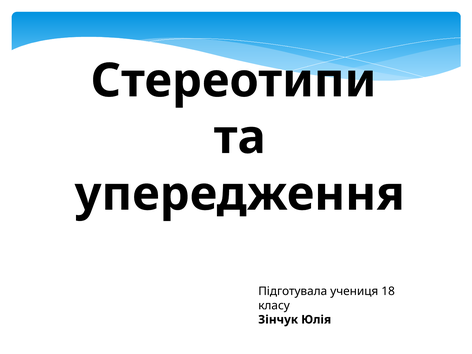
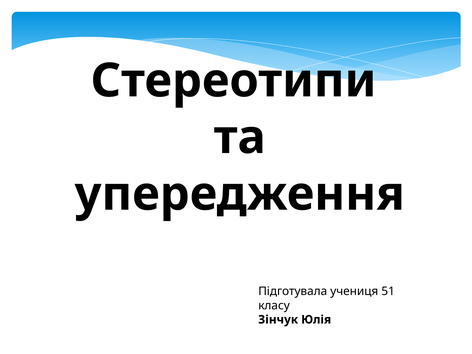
18: 18 -> 51
